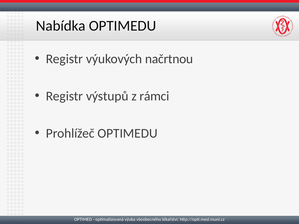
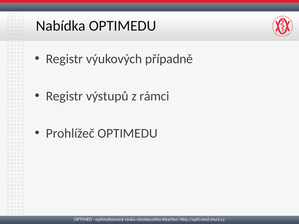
načrtnou: načrtnou -> případně
